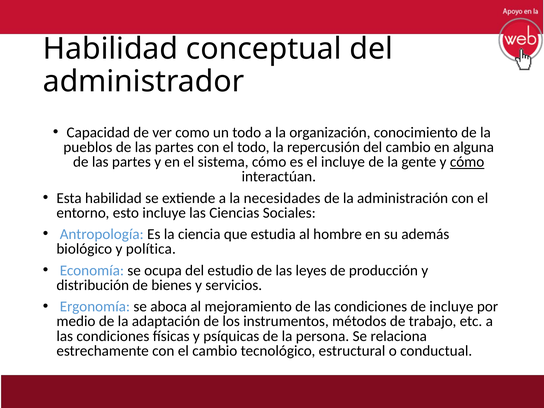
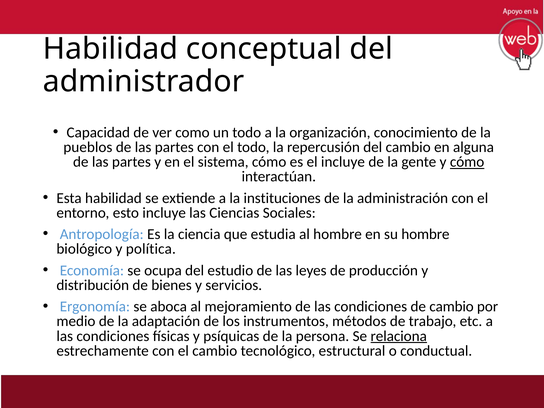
necesidades: necesidades -> instituciones
su además: además -> hombre
de incluye: incluye -> cambio
relaciona underline: none -> present
